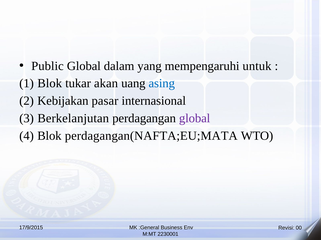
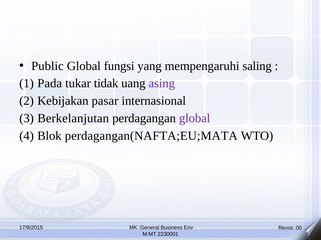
dalam: dalam -> fungsi
untuk: untuk -> saling
Blok at (50, 84): Blok -> Pada
akan: akan -> tidak
asing colour: blue -> purple
